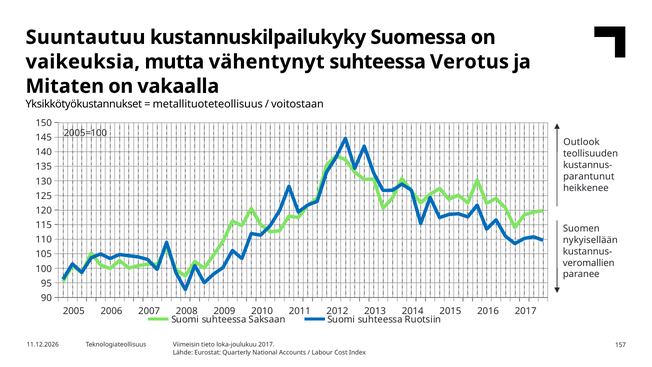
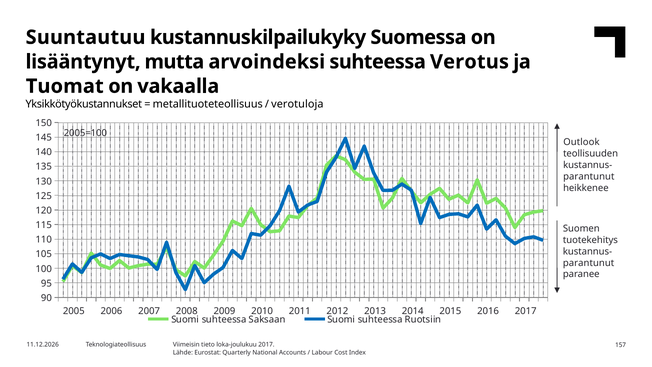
vaikeuksia: vaikeuksia -> lisääntynyt
vähentynyt: vähentynyt -> arvoindeksi
Mitaten: Mitaten -> Tuomat
voitostaan: voitostaan -> verotuloja
nykyisellään: nykyisellään -> tuotekehitys
veromallien at (589, 263): veromallien -> parantunut
